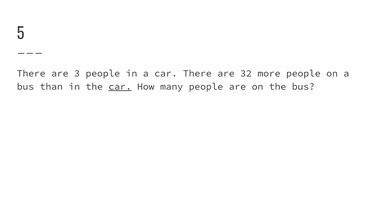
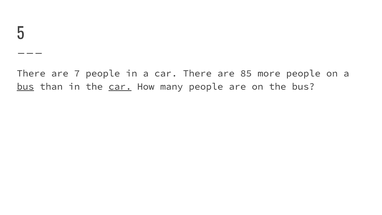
3: 3 -> 7
32: 32 -> 85
bus at (25, 86) underline: none -> present
